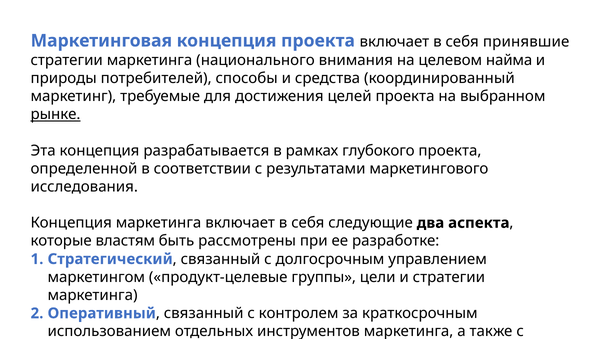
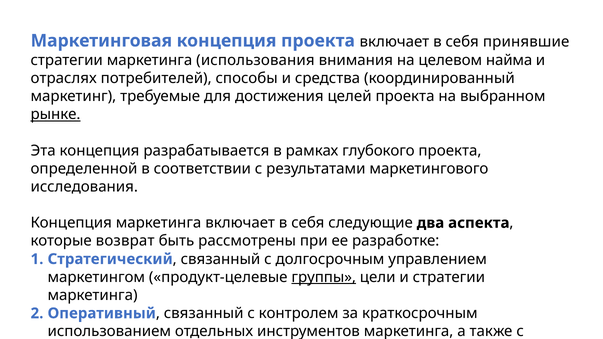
национального: национального -> использования
природы: природы -> отраслях
властям: властям -> возврат
группы underline: none -> present
